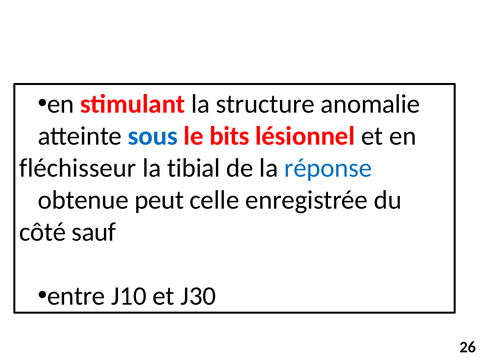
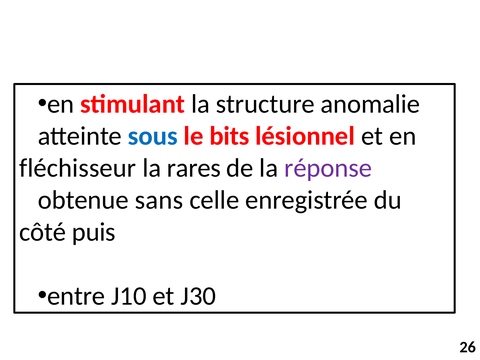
tibial: tibial -> rares
réponse colour: blue -> purple
peut: peut -> sans
sauf: sauf -> puis
